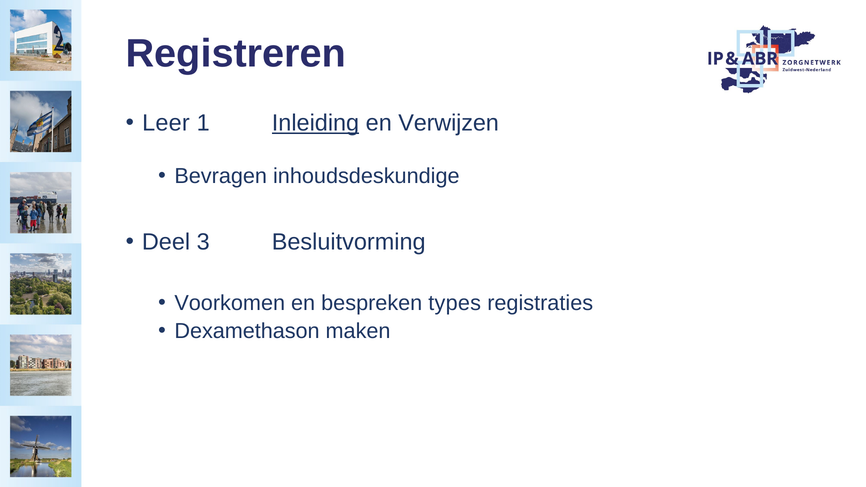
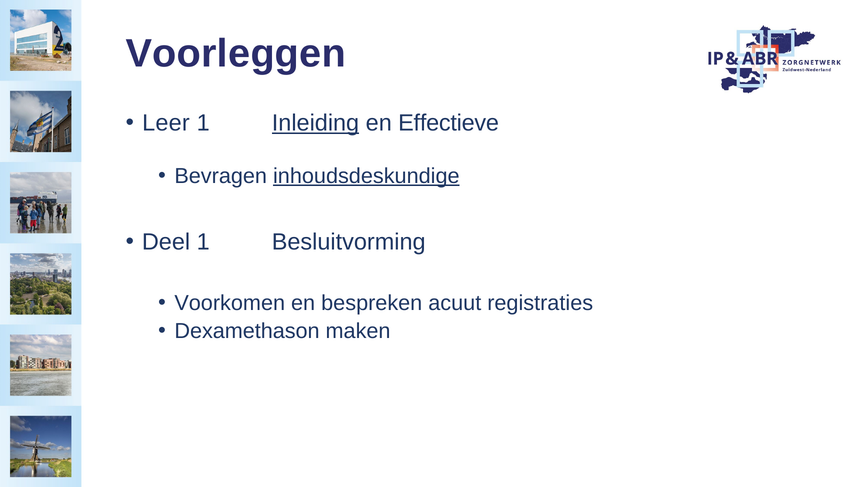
Registreren: Registreren -> Voorleggen
Verwijzen: Verwijzen -> Effectieve
inhoudsdeskundige underline: none -> present
Deel 3: 3 -> 1
types: types -> acuut
